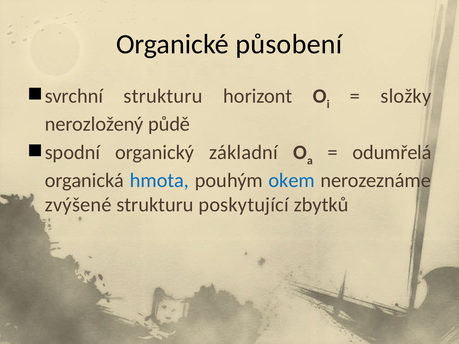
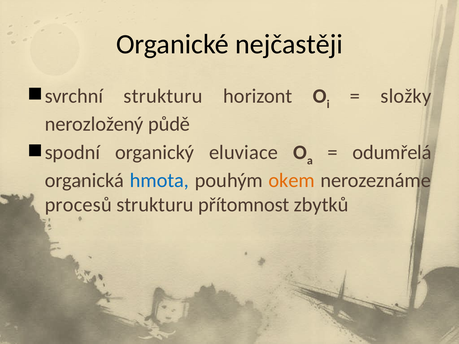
působení: působení -> nejčastěji
základní: základní -> eluviace
okem colour: blue -> orange
zvýšené: zvýšené -> procesů
poskytující: poskytující -> přítomnost
